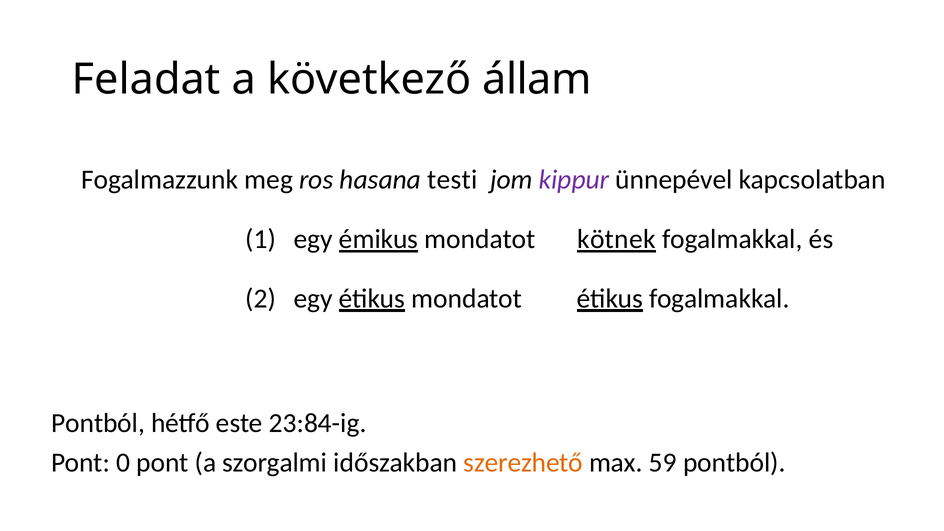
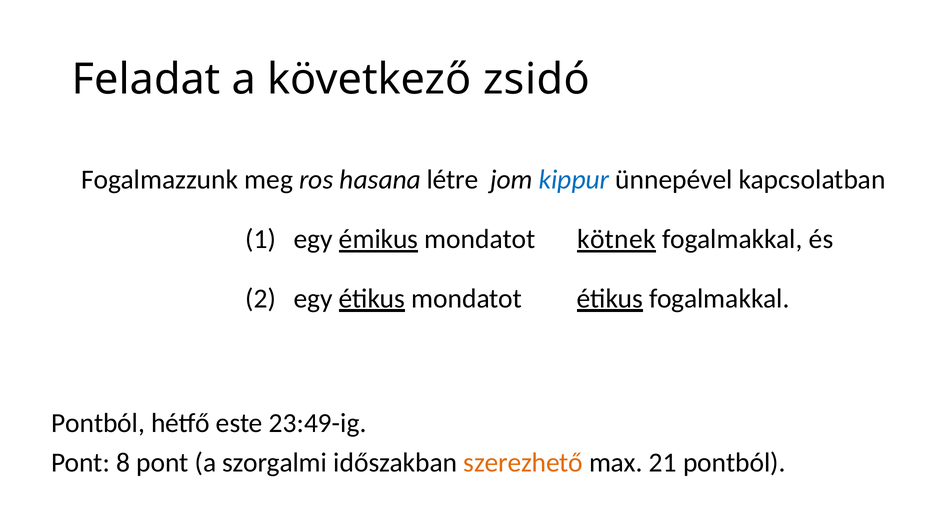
állam: állam -> zsidó
testi: testi -> létre
kippur colour: purple -> blue
23:84-ig: 23:84-ig -> 23:49-ig
0: 0 -> 8
59: 59 -> 21
